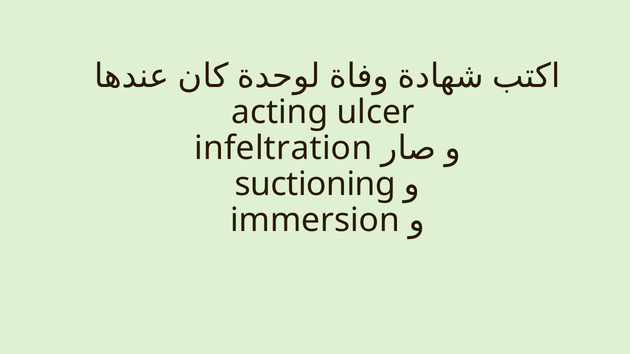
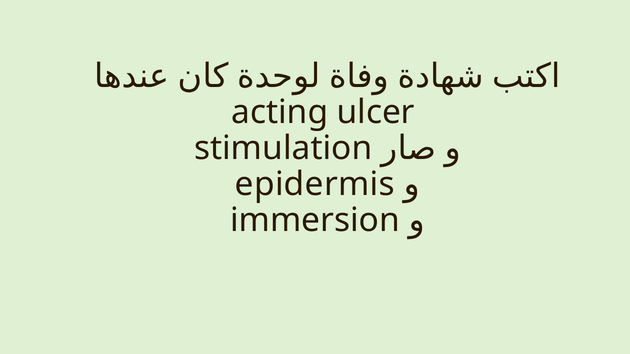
infeltration: infeltration -> stimulation
suctioning: suctioning -> epidermis
